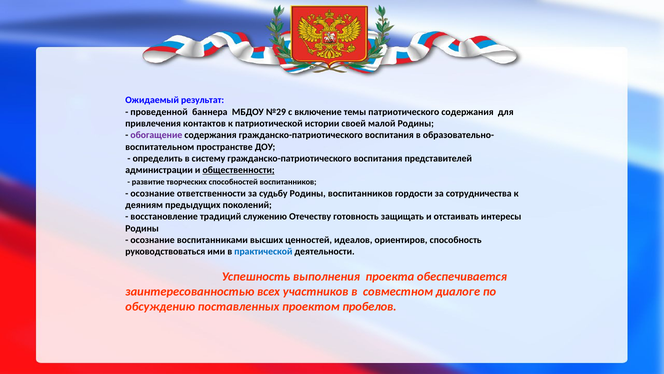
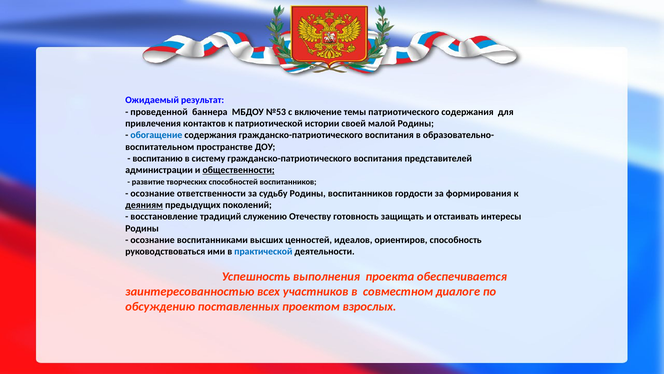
№29: №29 -> №53
обогащение colour: purple -> blue
определить: определить -> воспитанию
сотрудничества: сотрудничества -> формирования
деяниям underline: none -> present
пробелов: пробелов -> взрослых
